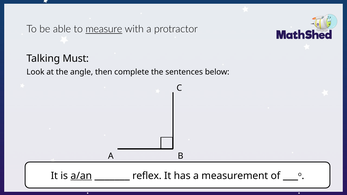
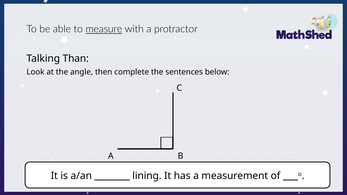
Must: Must -> Than
a/an underline: present -> none
reflex: reflex -> lining
